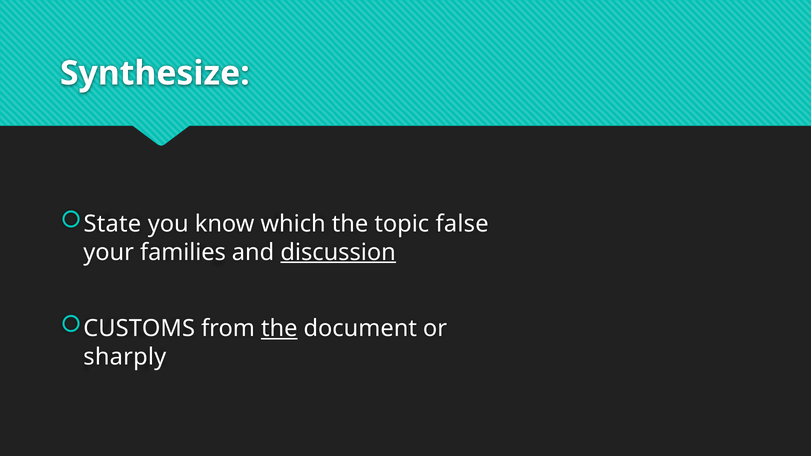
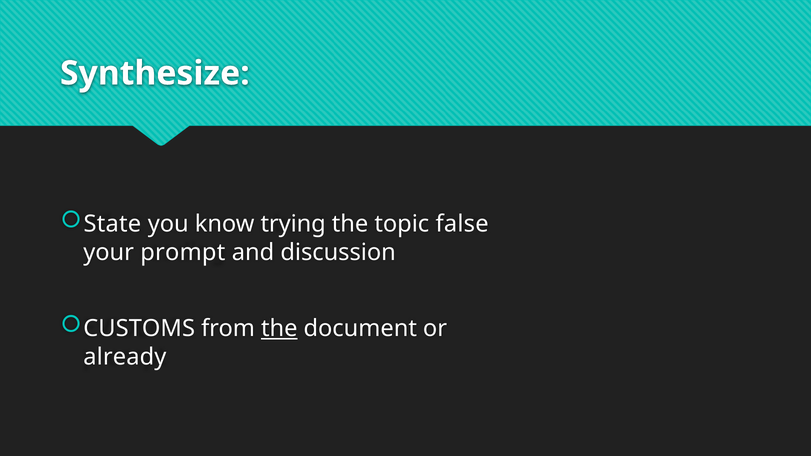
which: which -> trying
families: families -> prompt
discussion underline: present -> none
sharply: sharply -> already
